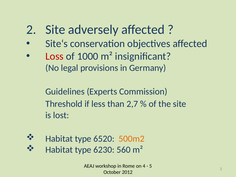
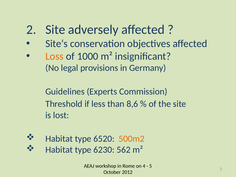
Loss colour: red -> orange
2,7: 2,7 -> 8,6
560: 560 -> 562
